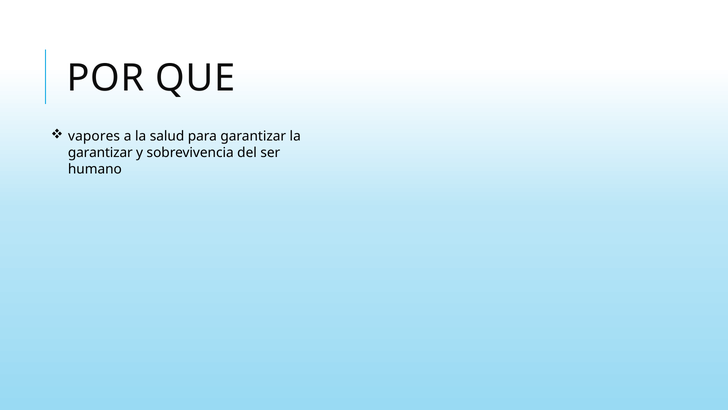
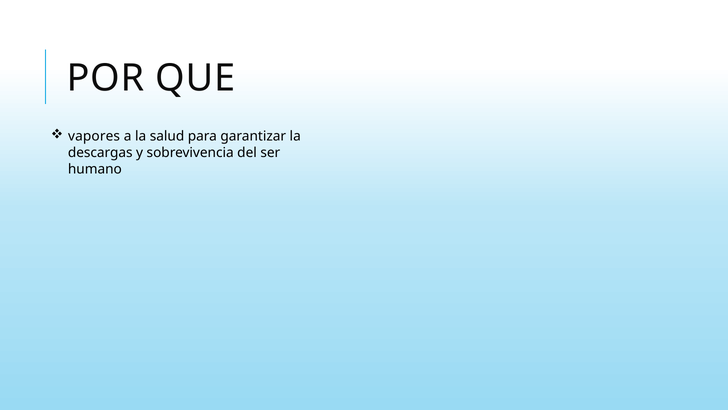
garantizar at (100, 153): garantizar -> descargas
